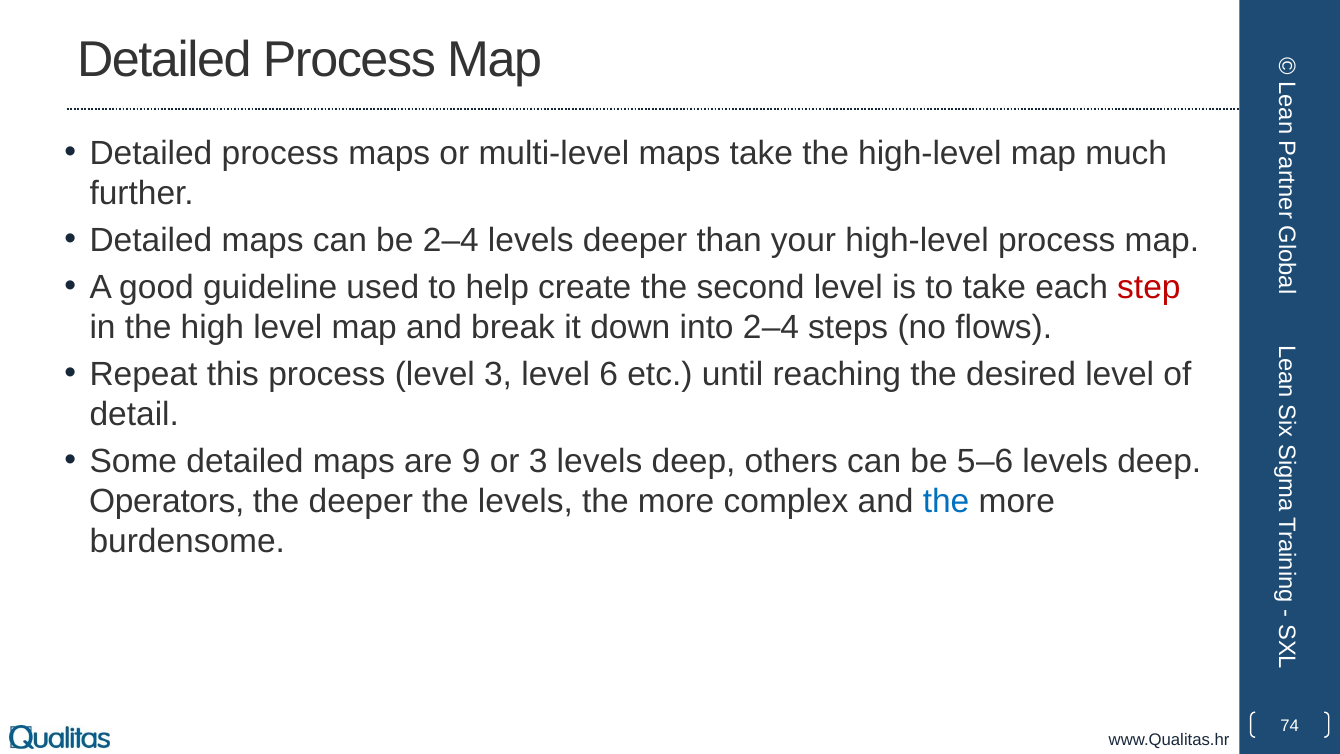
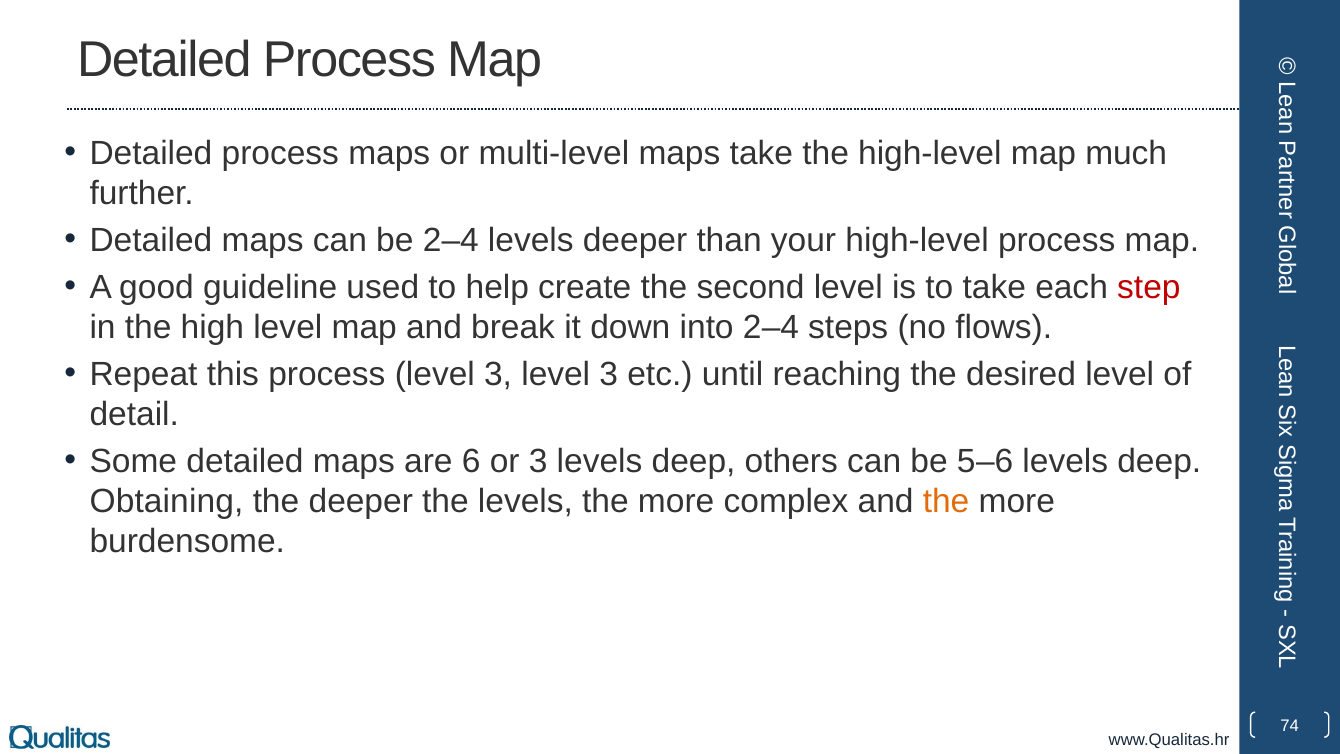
3 level 6: 6 -> 3
9: 9 -> 6
Operators: Operators -> Obtaining
the at (946, 501) colour: blue -> orange
